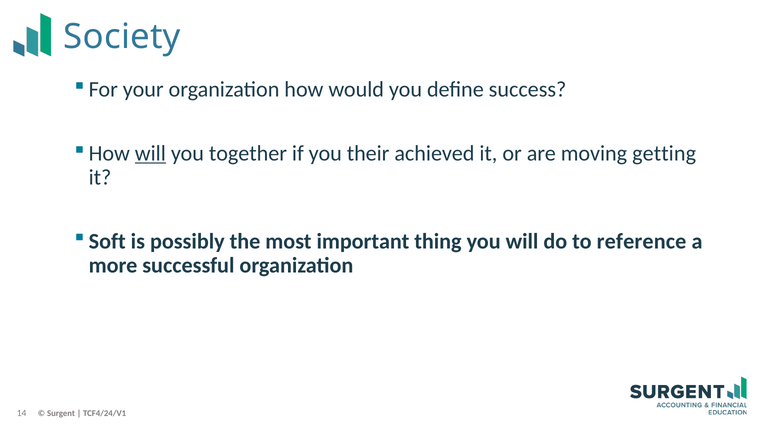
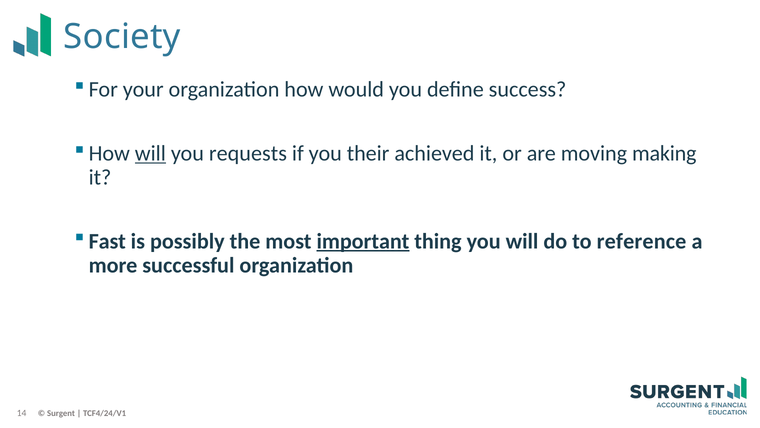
together: together -> requests
getting: getting -> making
Soft: Soft -> Fast
important underline: none -> present
